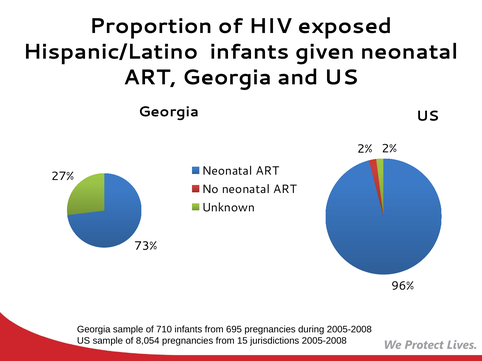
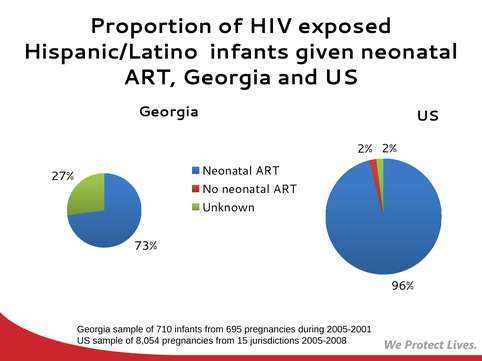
during 2005-2008: 2005-2008 -> 2005-2001
